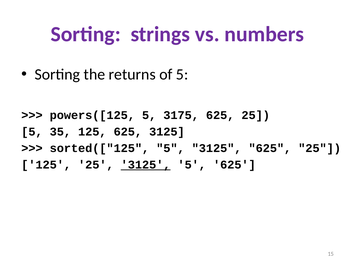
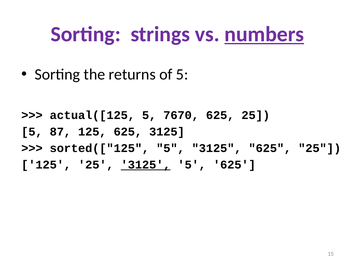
numbers underline: none -> present
powers([125: powers([125 -> actual([125
3175: 3175 -> 7670
35: 35 -> 87
